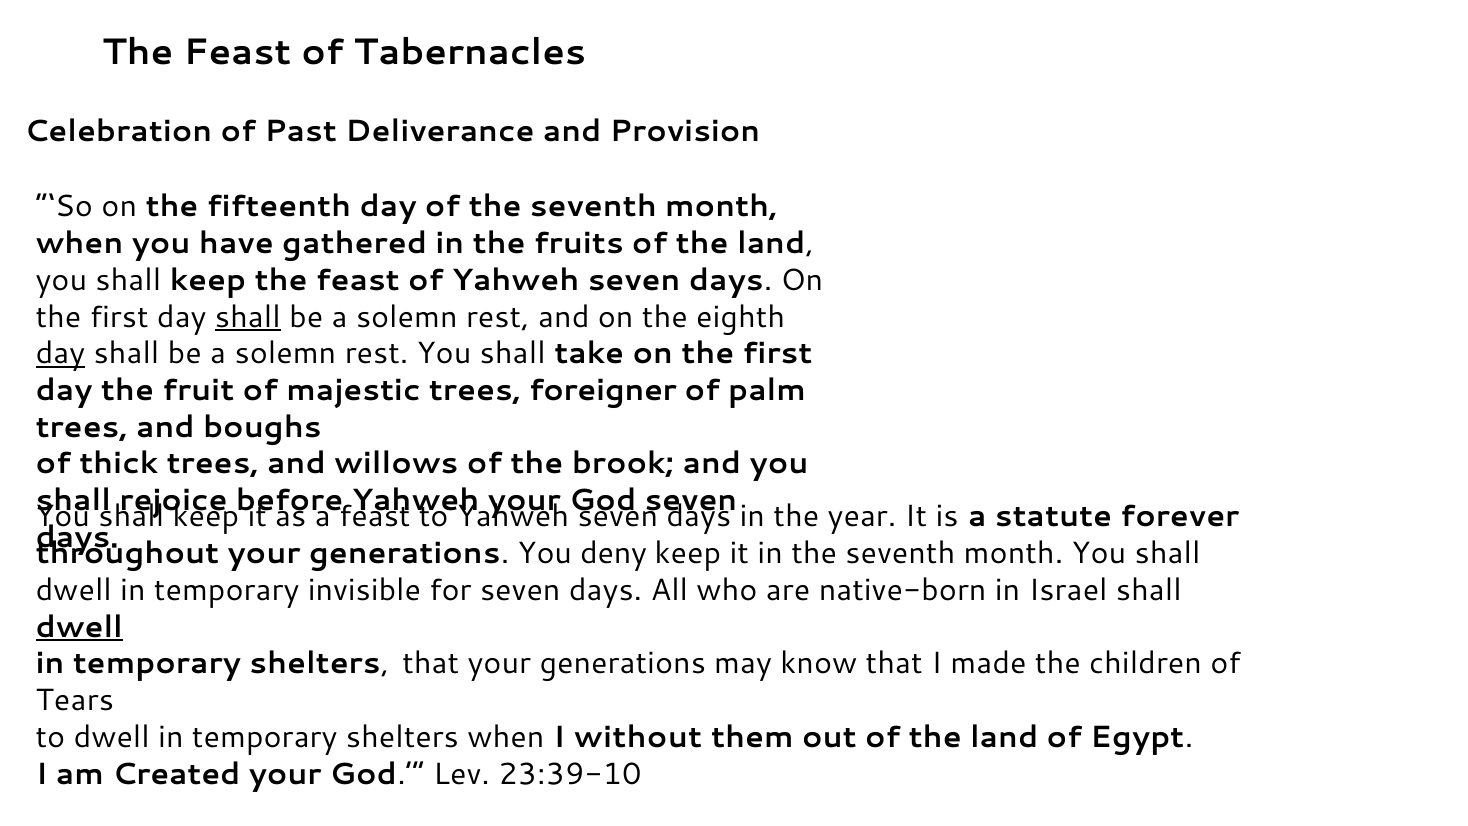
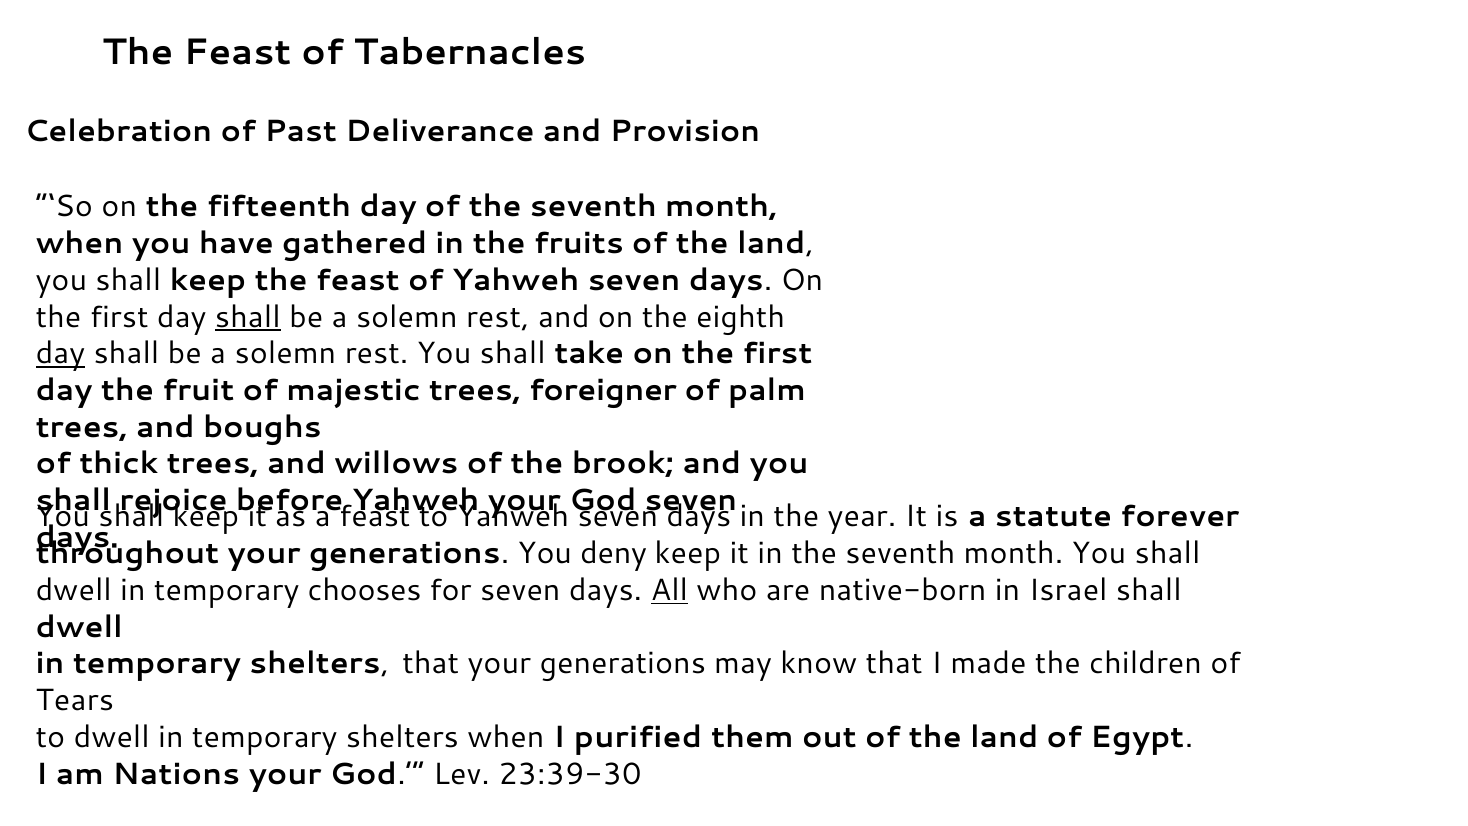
invisible: invisible -> chooses
All underline: none -> present
dwell at (79, 627) underline: present -> none
without: without -> purified
Created: Created -> Nations
23:39-10: 23:39-10 -> 23:39-30
